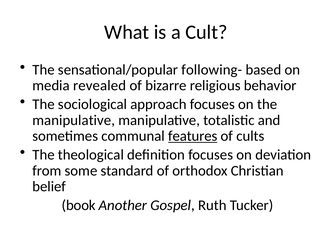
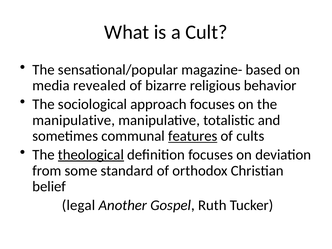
following-: following- -> magazine-
theological underline: none -> present
book: book -> legal
